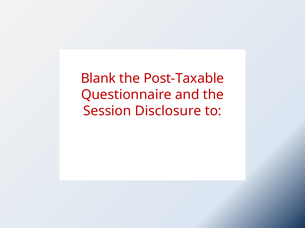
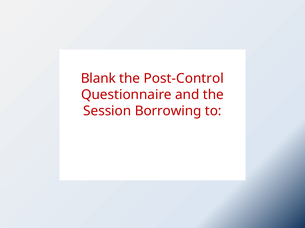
Post-Taxable: Post-Taxable -> Post-Control
Disclosure: Disclosure -> Borrowing
